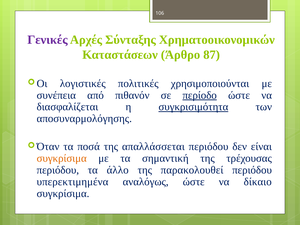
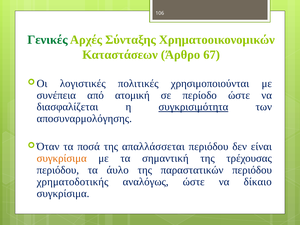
Γενικές colour: purple -> green
87: 87 -> 67
πιθανόν: πιθανόν -> ατομική
περίοδο underline: present -> none
άλλο: άλλο -> άυλο
παρακολουθεί: παρακολουθεί -> παραστατικών
υπερεκτιμημένα: υπερεκτιμημένα -> χρηματοδοτικής
